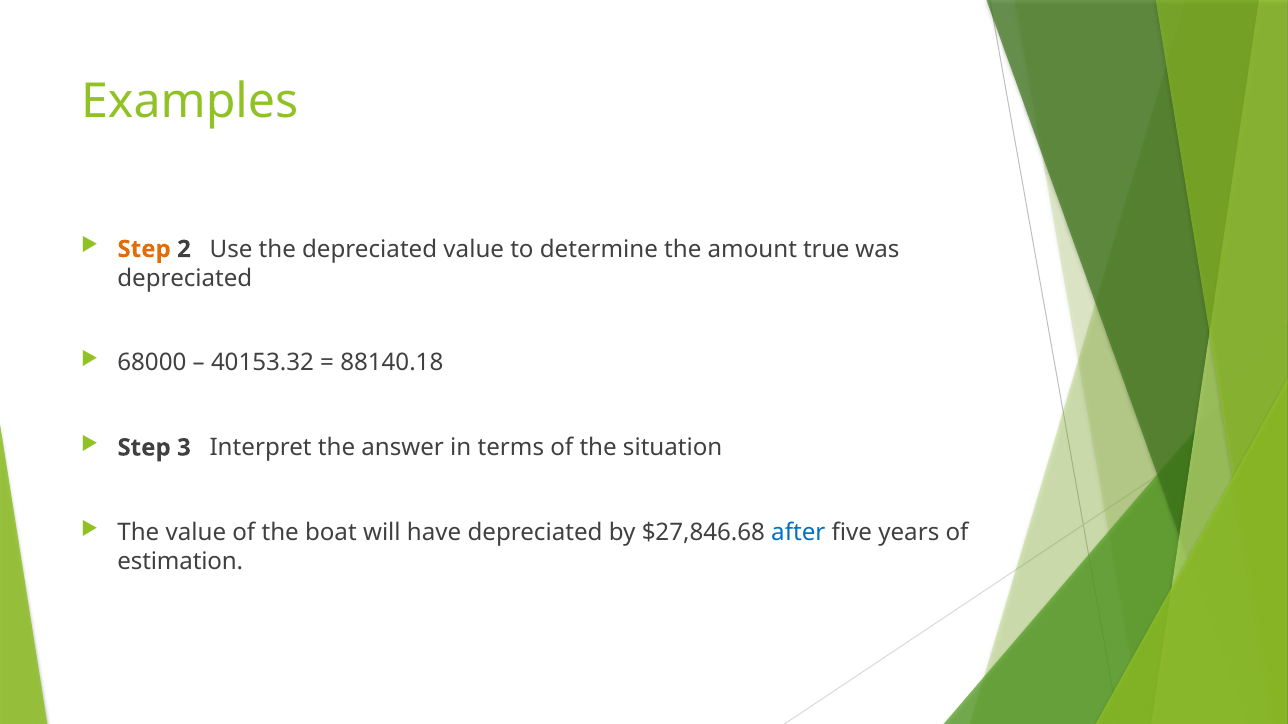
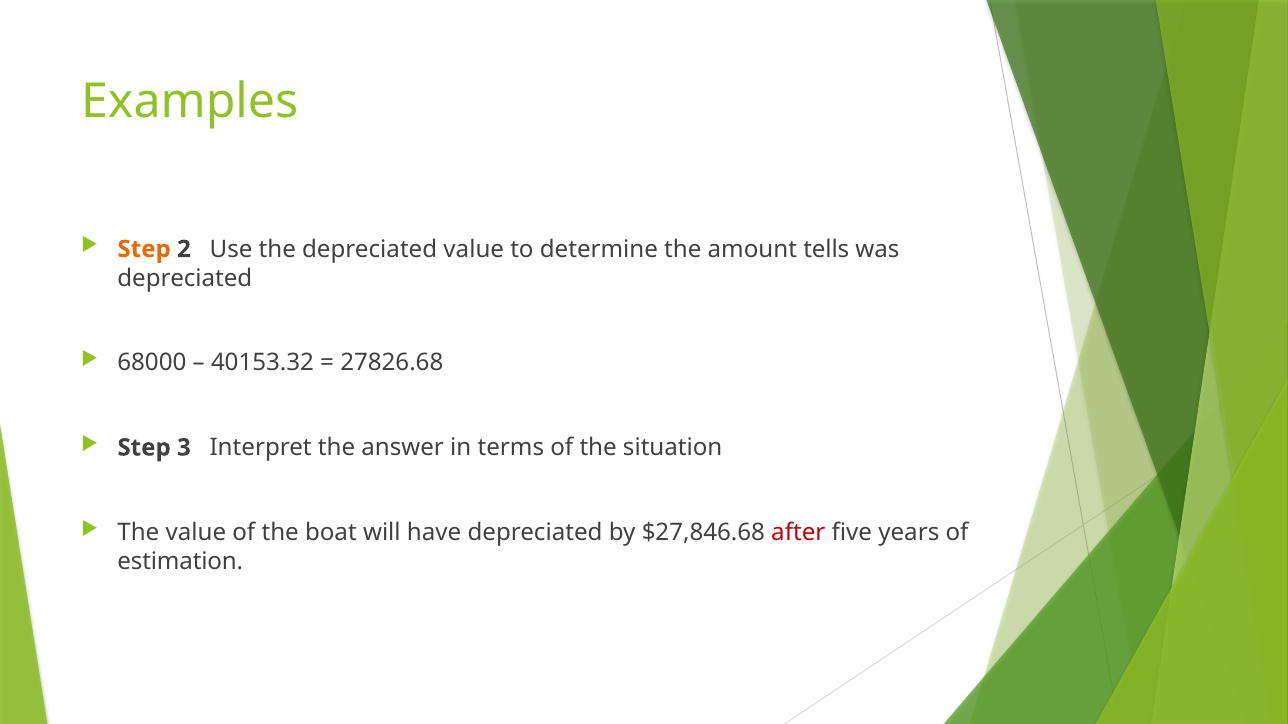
true: true -> tells
88140.18: 88140.18 -> 27826.68
after colour: blue -> red
